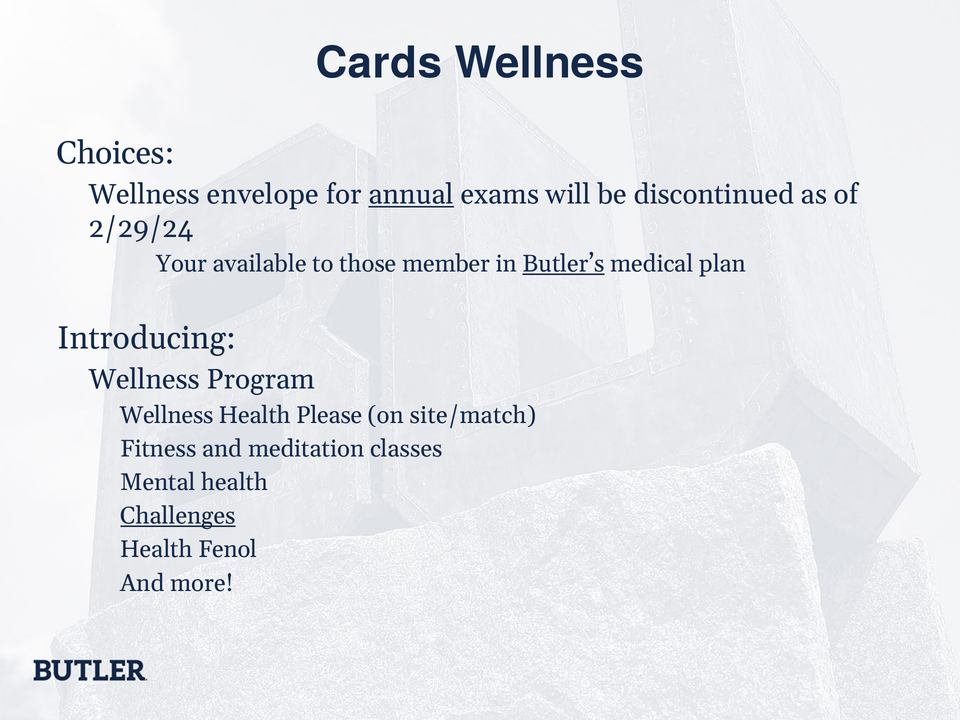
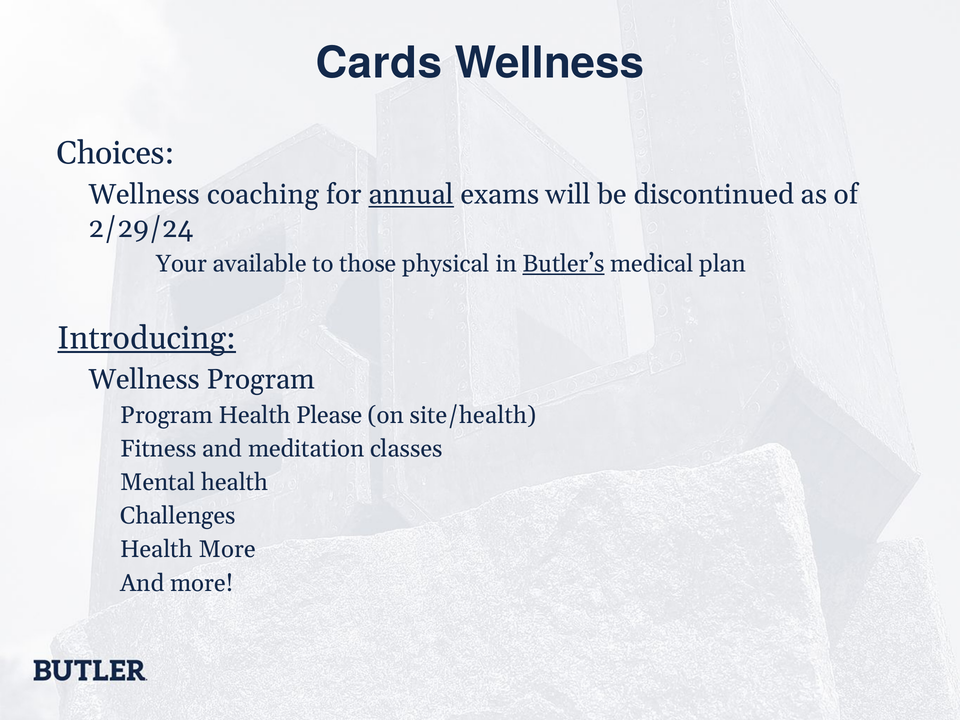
envelope: envelope -> coaching
member: member -> physical
Introducing underline: none -> present
Wellness at (167, 415): Wellness -> Program
site/match: site/match -> site/health
Challenges underline: present -> none
Health Fenol: Fenol -> More
